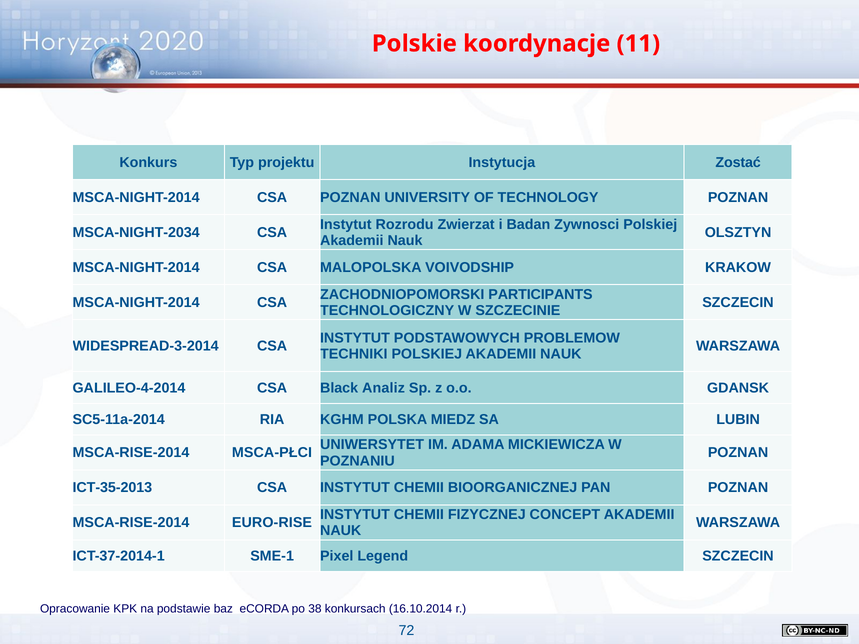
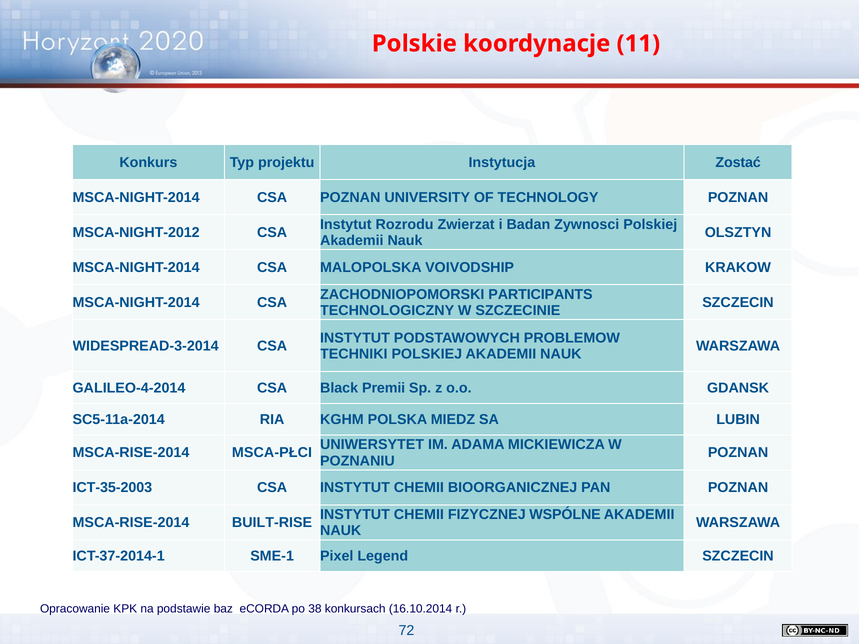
MSCA-NIGHT-2034: MSCA-NIGHT-2034 -> MSCA-NIGHT-2012
Analiz: Analiz -> Premii
ICT-35-2013: ICT-35-2013 -> ICT-35-2003
CONCEPT: CONCEPT -> WSPÓLNE
EURO-RISE: EURO-RISE -> BUILT-RISE
